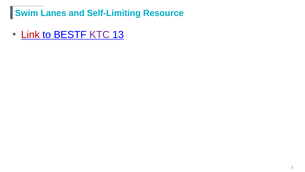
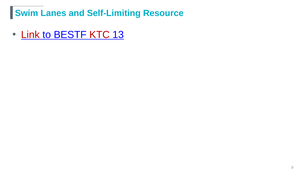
KTC colour: purple -> red
